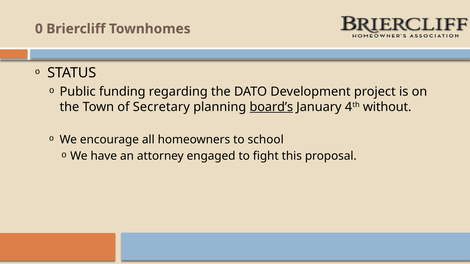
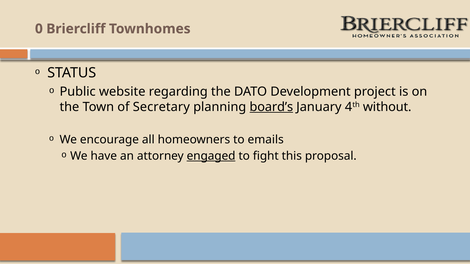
funding: funding -> website
school: school -> emails
engaged underline: none -> present
